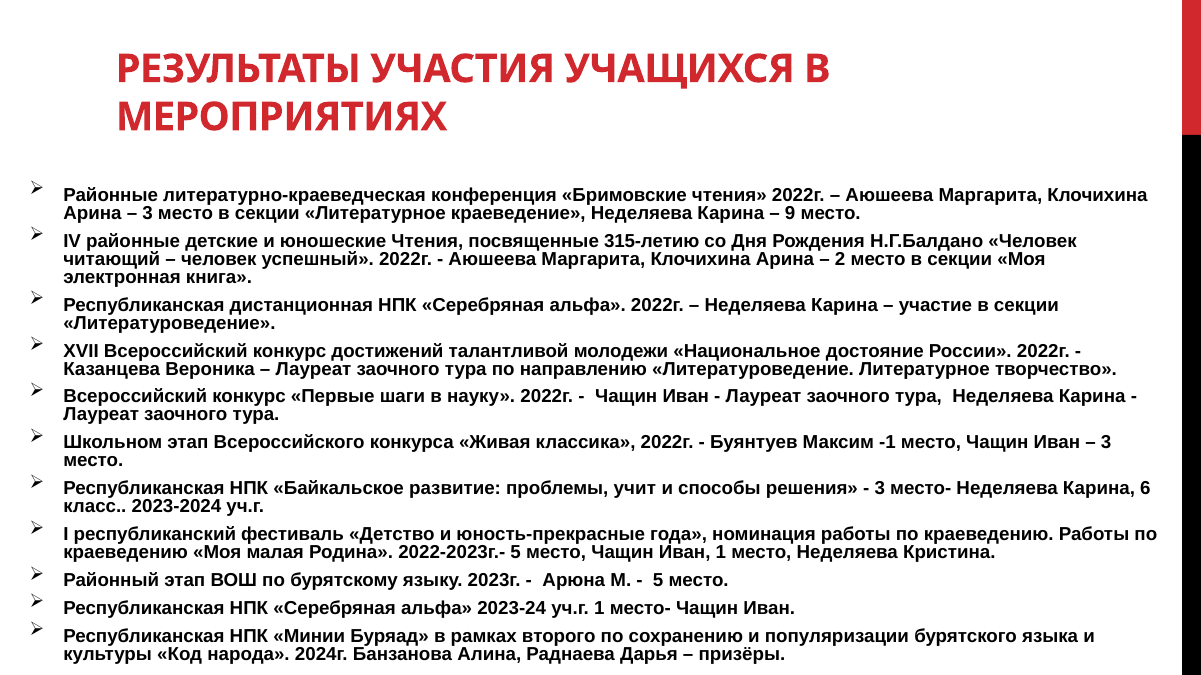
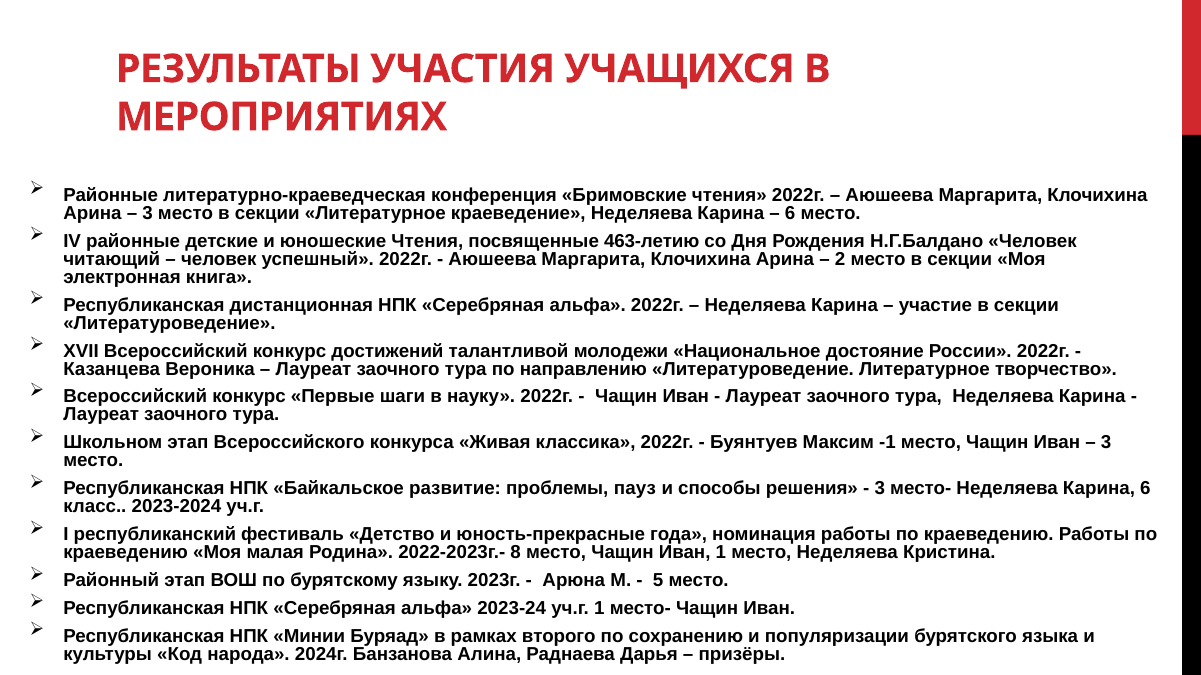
9 at (790, 213): 9 -> 6
315-летию: 315-летию -> 463-летию
учит: учит -> пауз
2022-2023г.- 5: 5 -> 8
